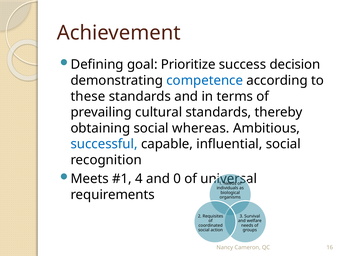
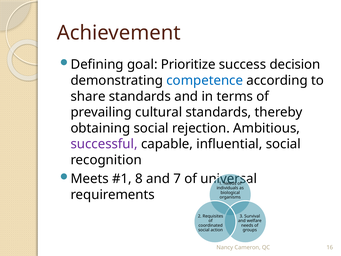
these: these -> share
whereas: whereas -> rejection
successful colour: blue -> purple
4: 4 -> 8
0: 0 -> 7
